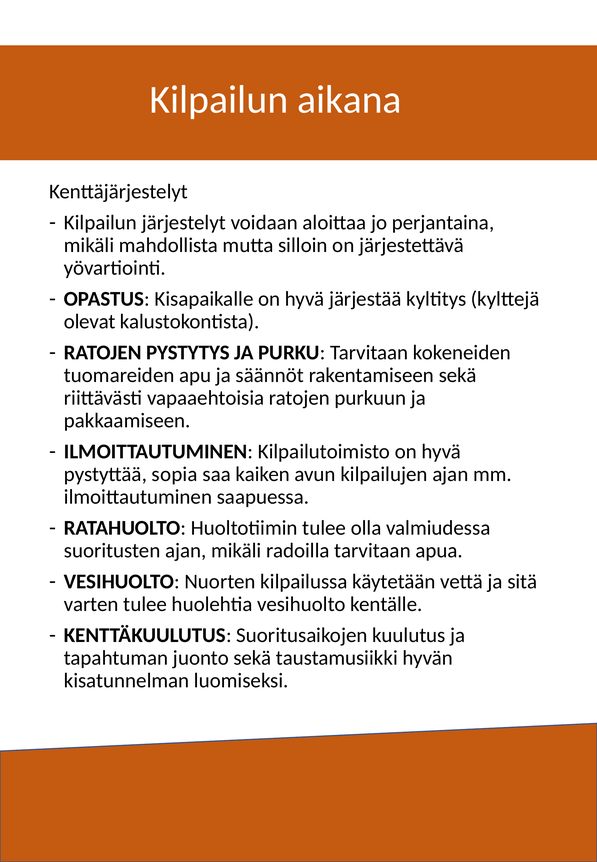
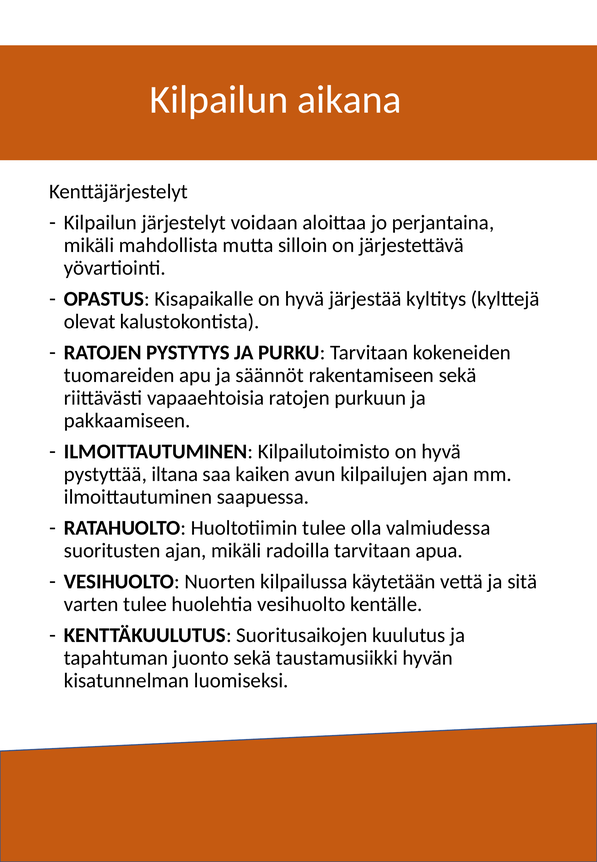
sopia: sopia -> iltana
